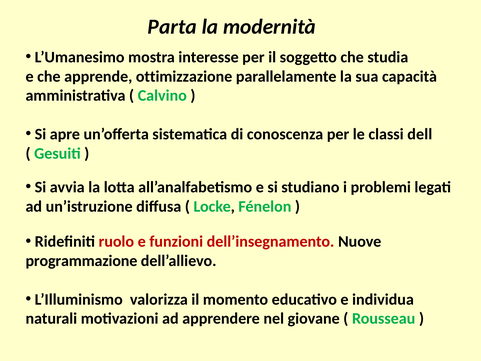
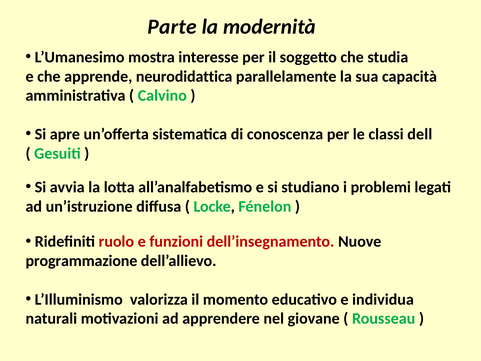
Parta: Parta -> Parte
ottimizzazione: ottimizzazione -> neurodidattica
